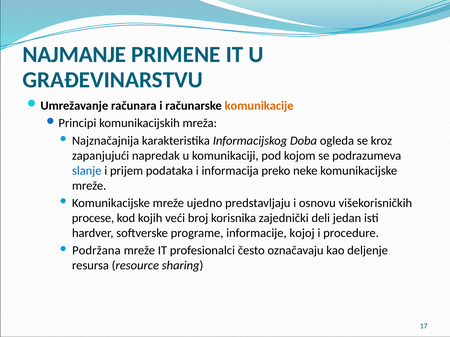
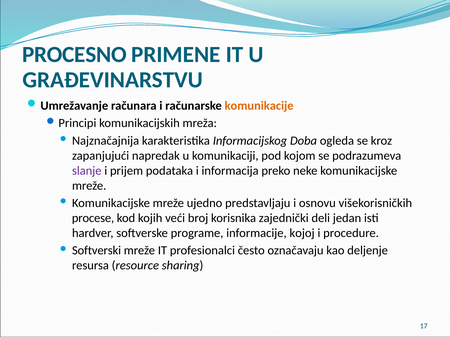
NAJMANJE: NAJMANJE -> PROCESNO
slanje colour: blue -> purple
Podržana: Podržana -> Softverski
